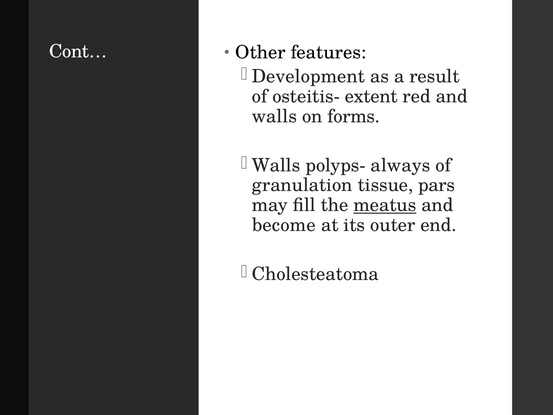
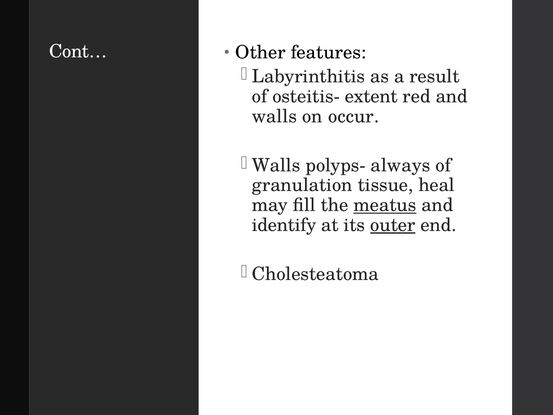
Development: Development -> Labyrinthitis
forms: forms -> occur
pars: pars -> heal
become: become -> identify
outer underline: none -> present
